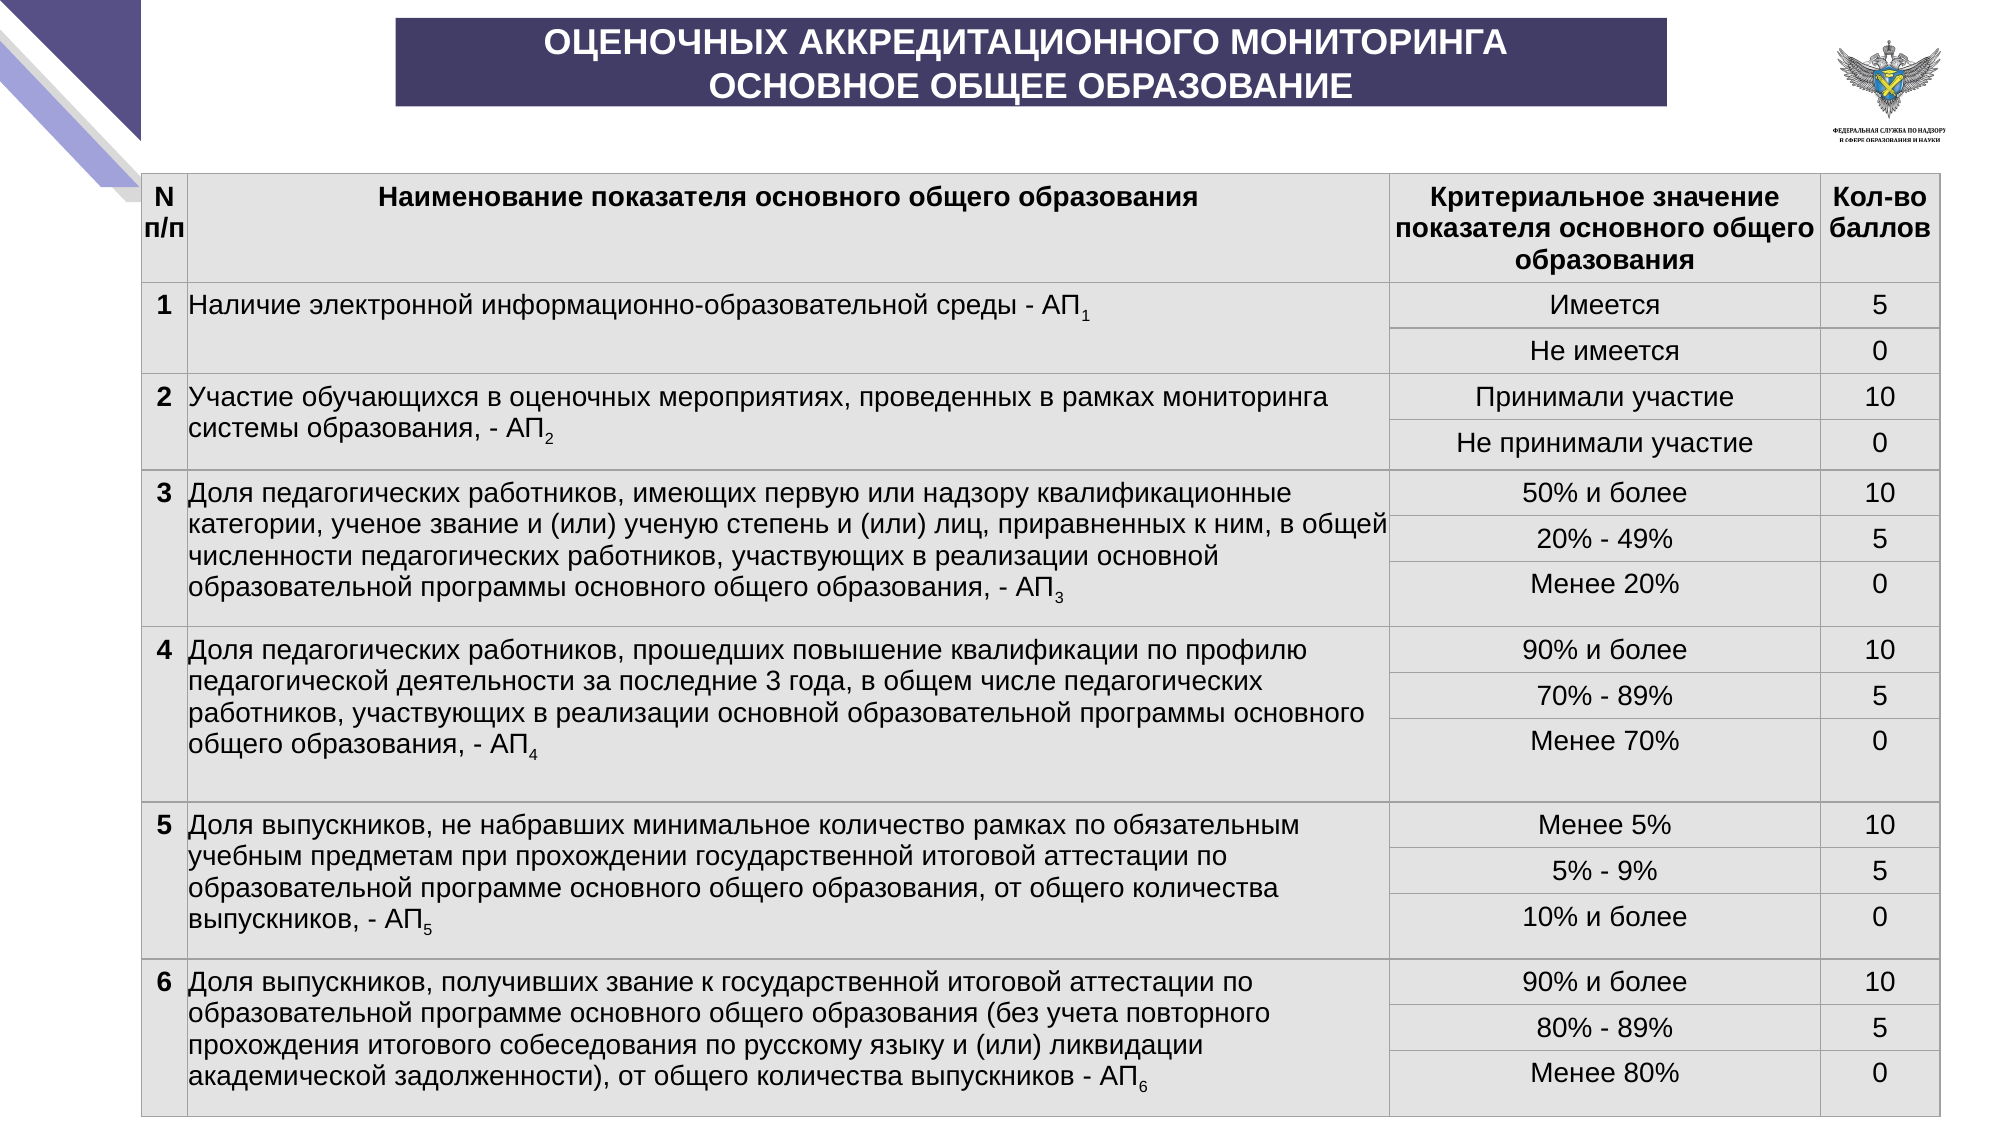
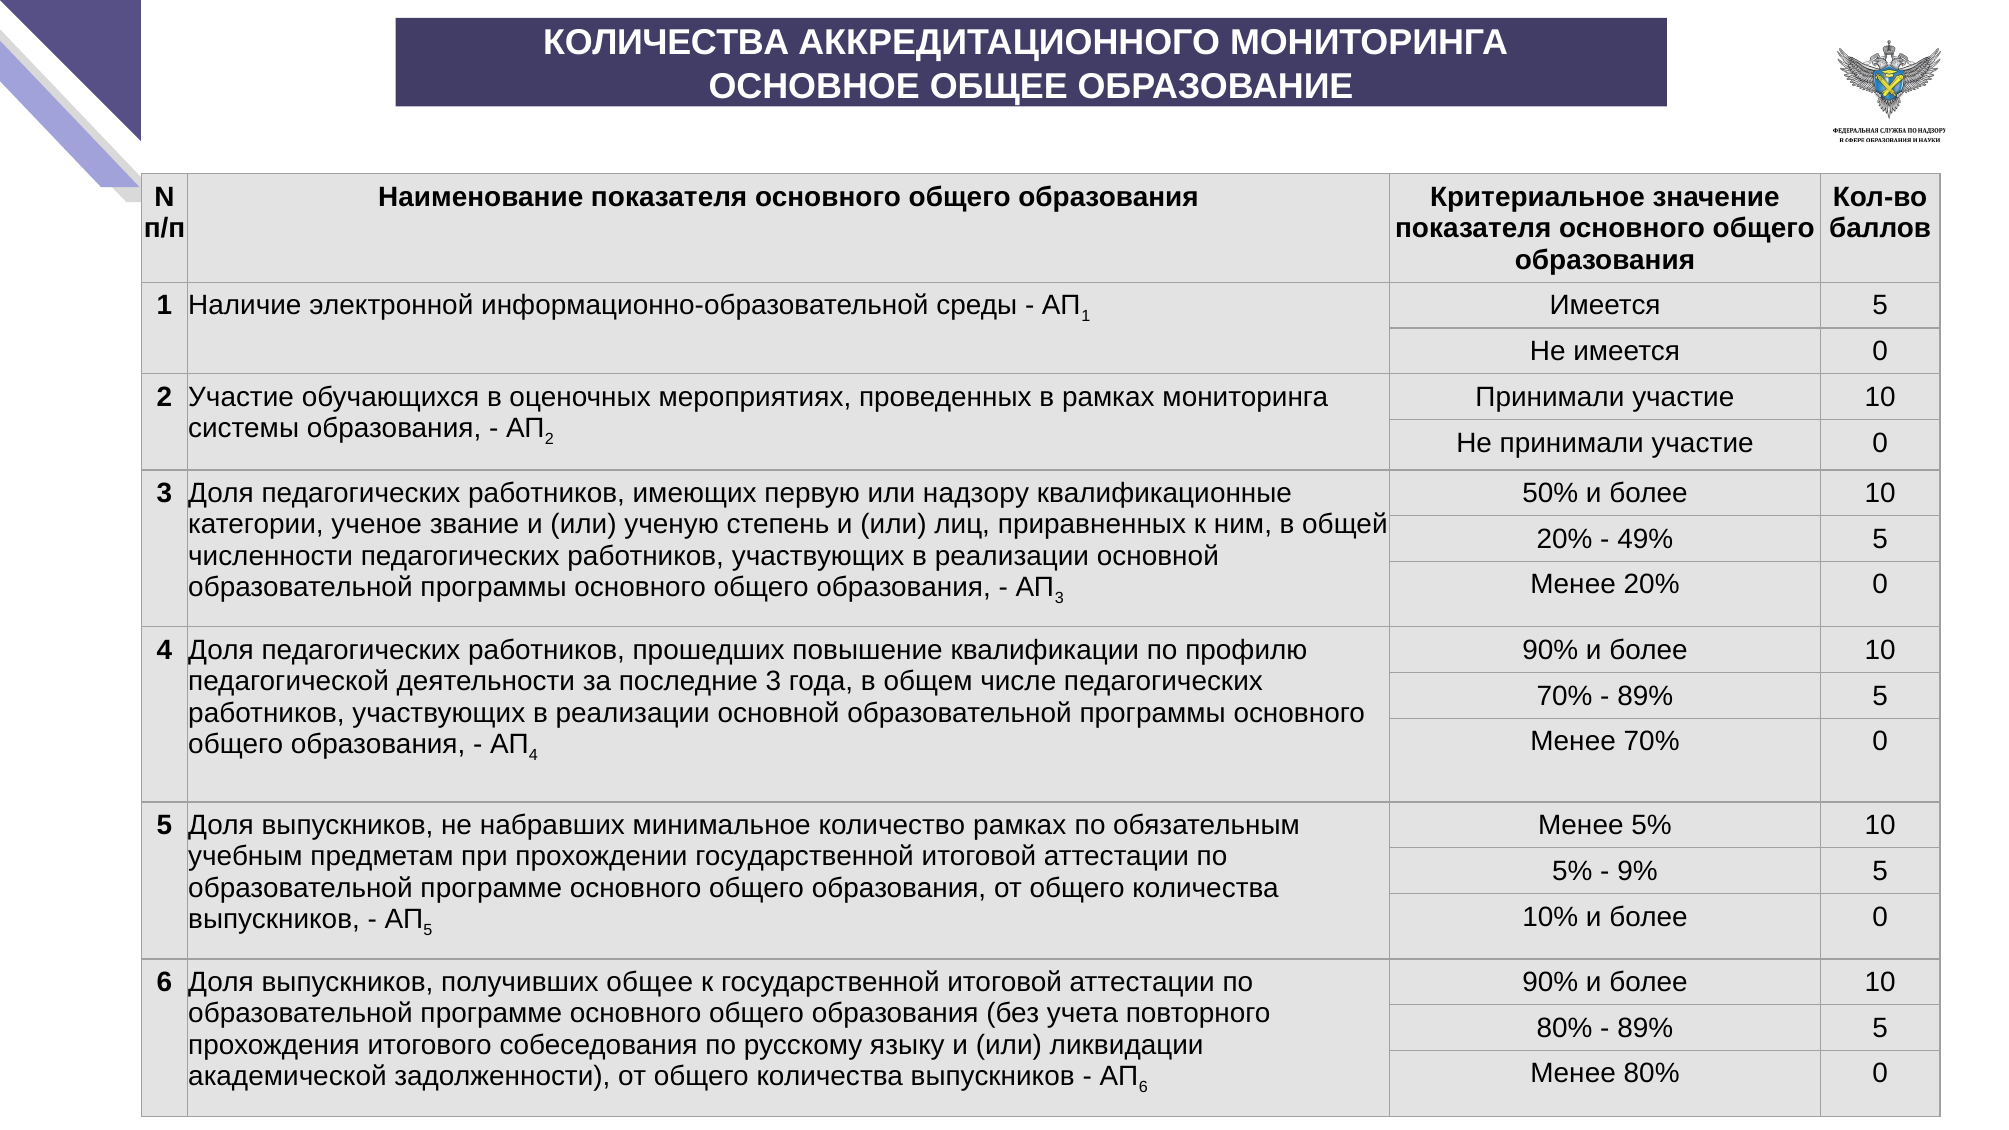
ОЦЕНОЧНЫХ at (666, 43): ОЦЕНОЧНЫХ -> КОЛИЧЕСТВА
получивших звание: звание -> общее
